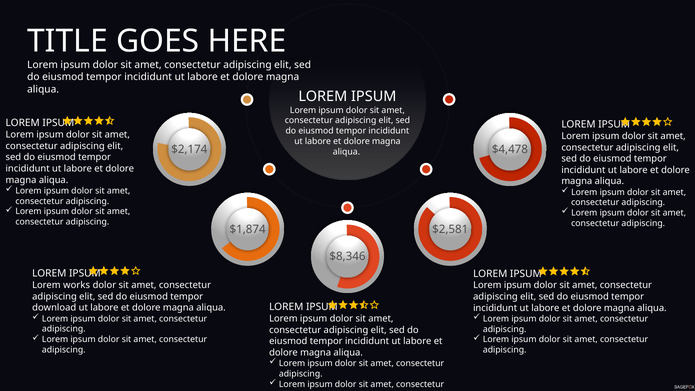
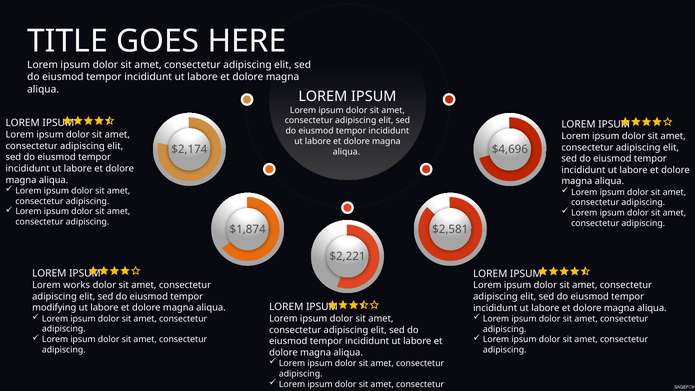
$4,478: $4,478 -> $4,696
$8,346: $8,346 -> $2,221
download: download -> modifying
